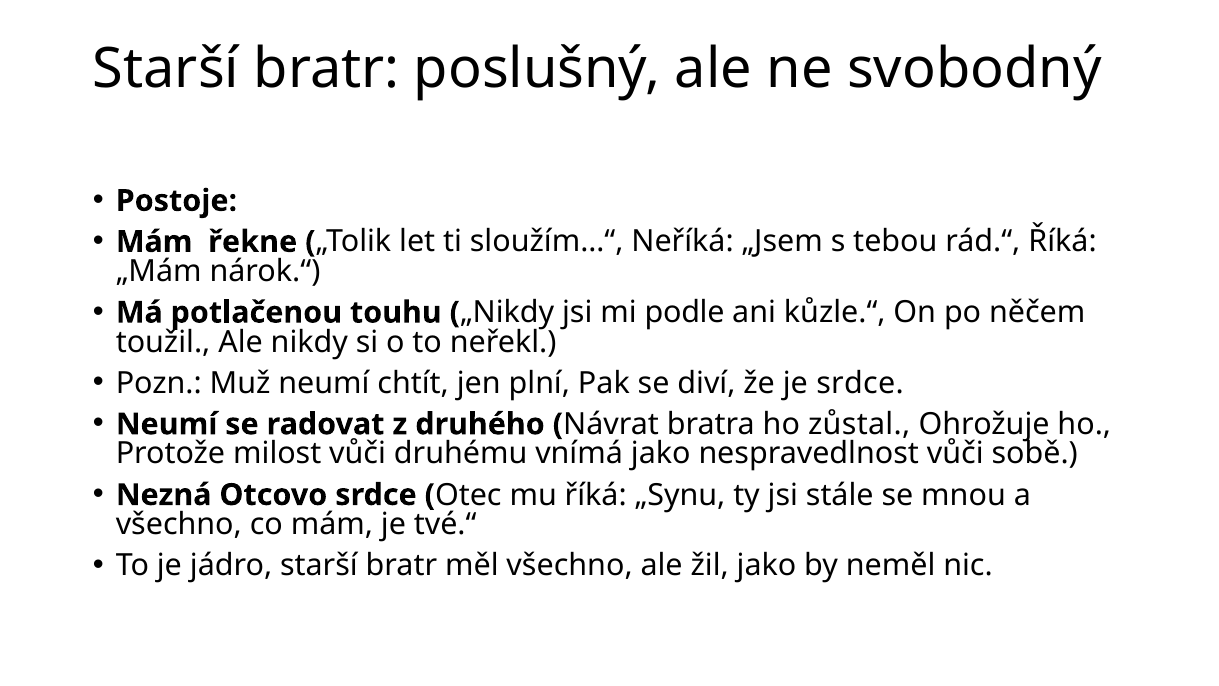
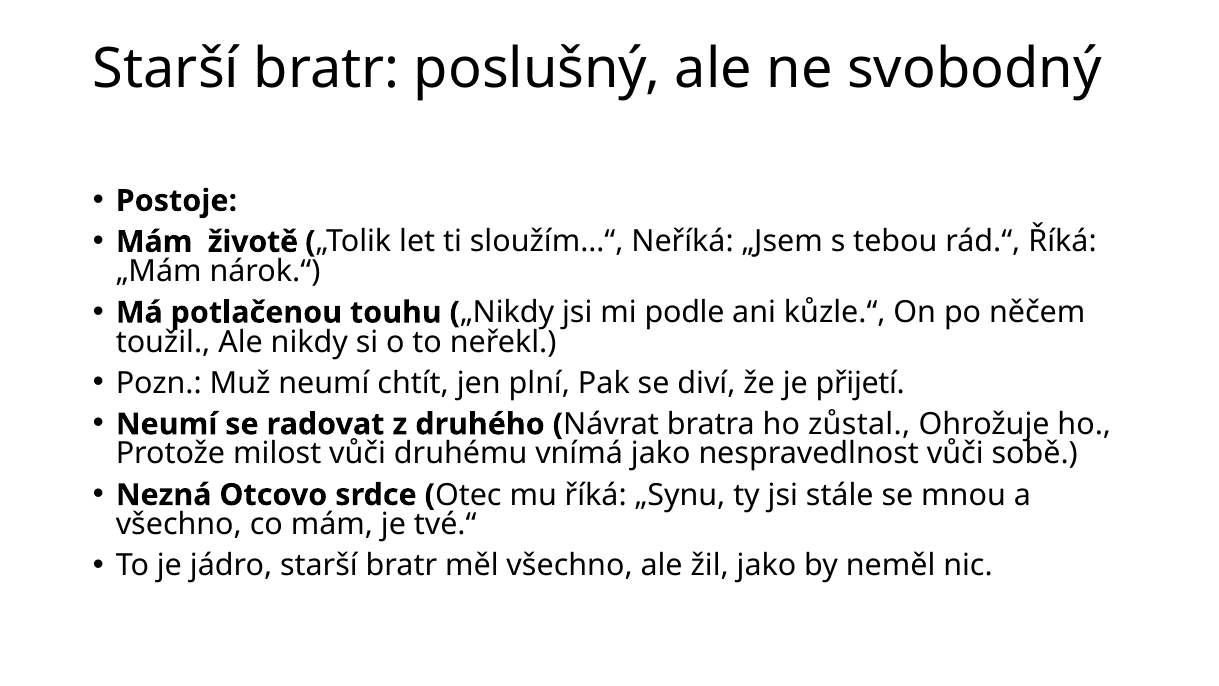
řekne: řekne -> životě
je srdce: srdce -> přijetí
